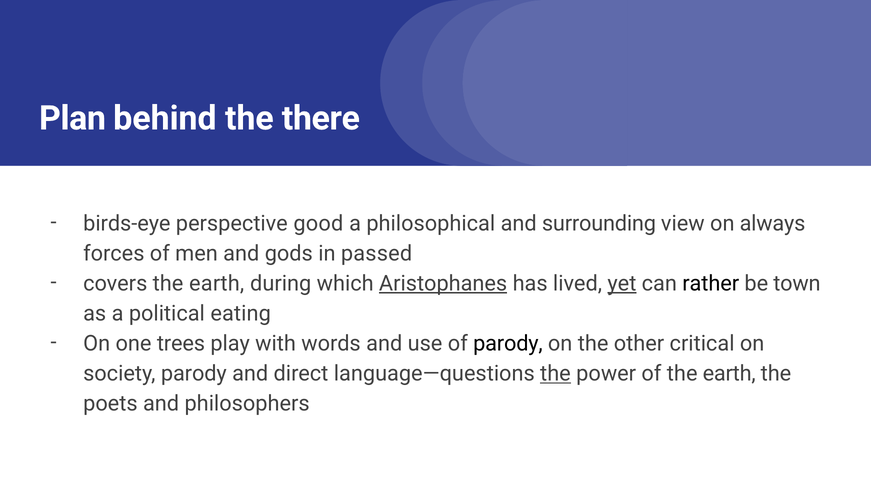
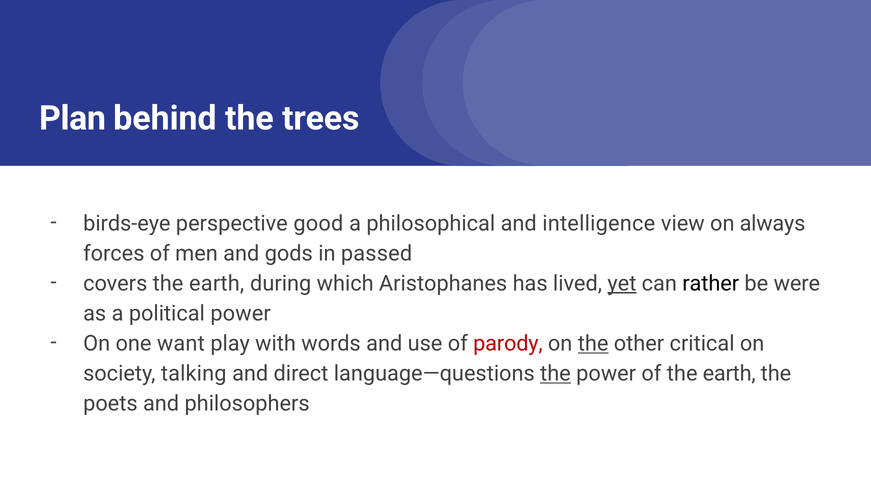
there: there -> trees
surrounding: surrounding -> intelligence
Aristophanes underline: present -> none
town: town -> were
political eating: eating -> power
trees: trees -> want
parody at (508, 344) colour: black -> red
the at (593, 344) underline: none -> present
society parody: parody -> talking
